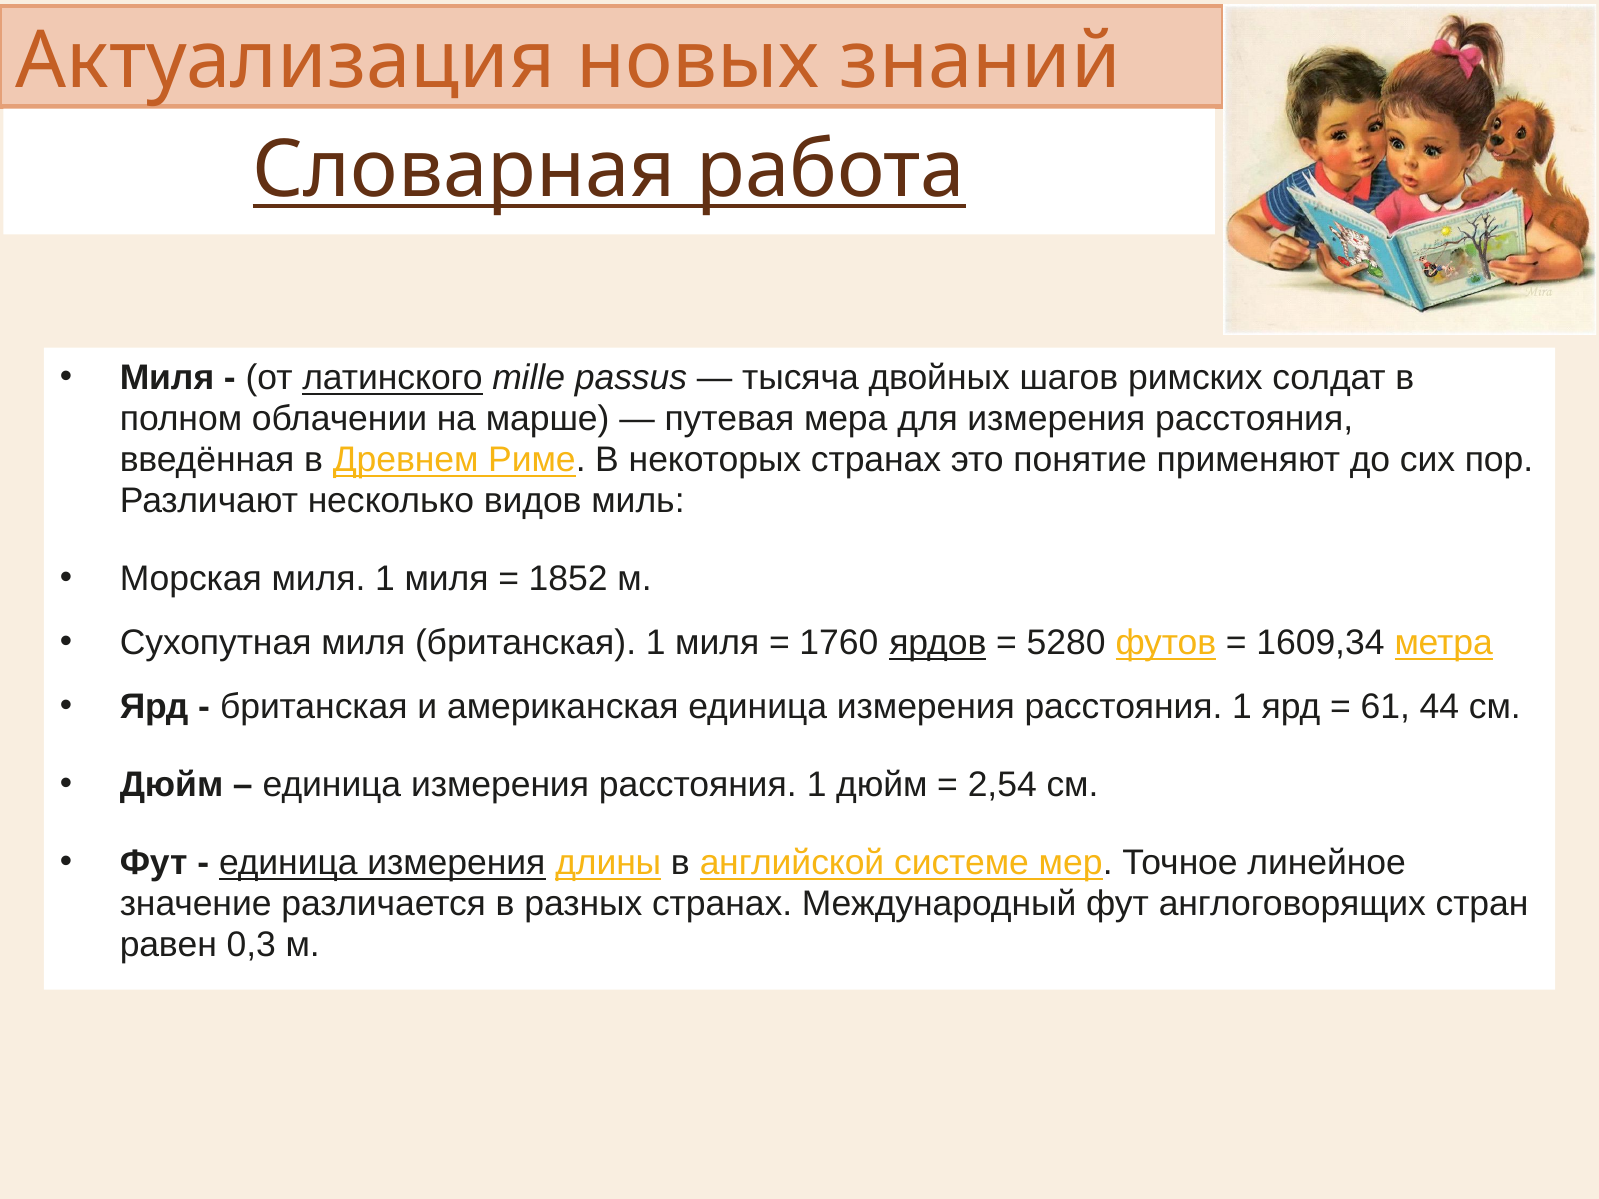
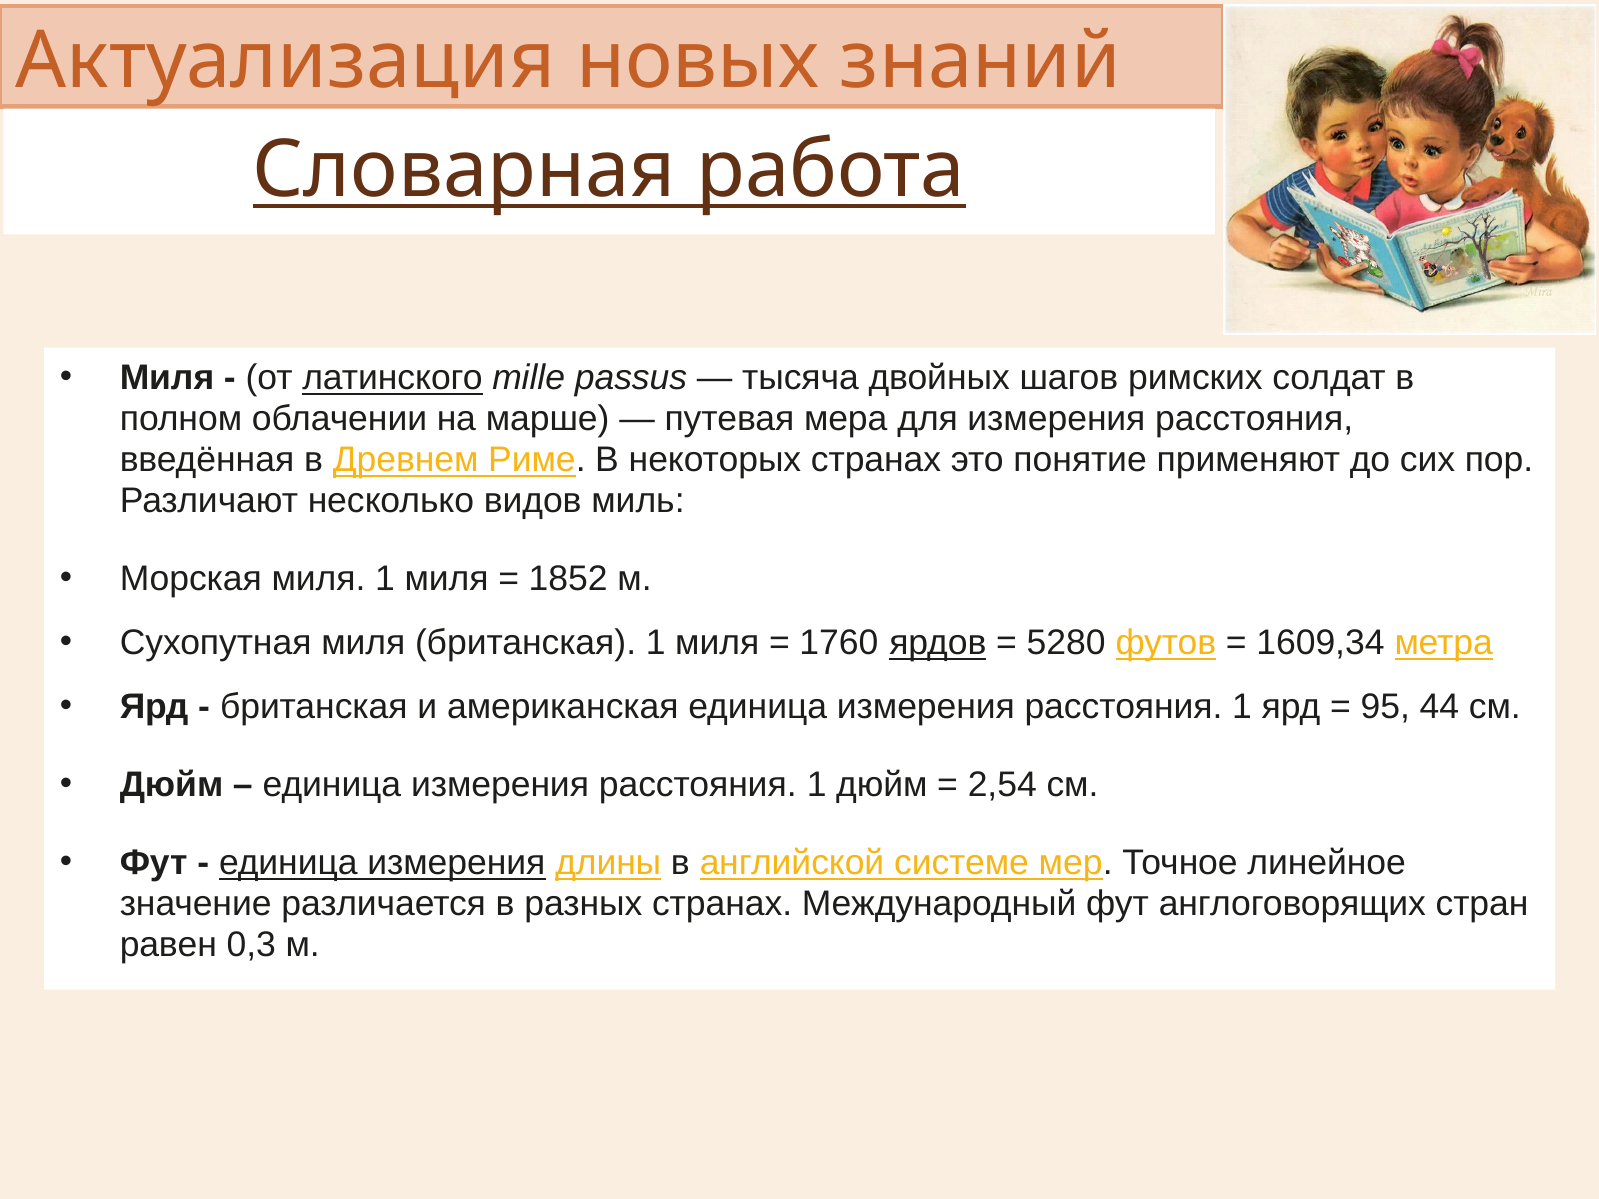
61: 61 -> 95
